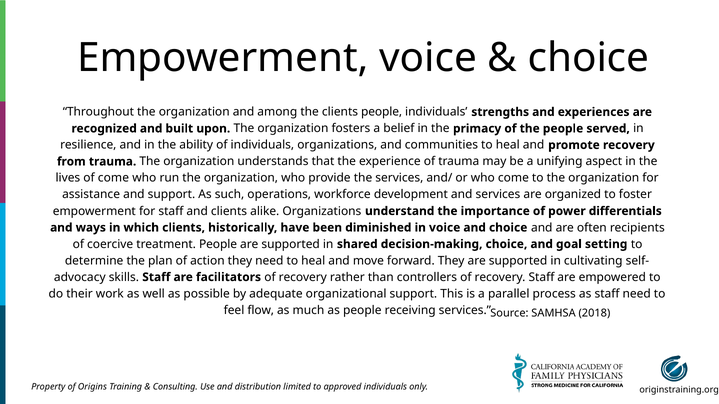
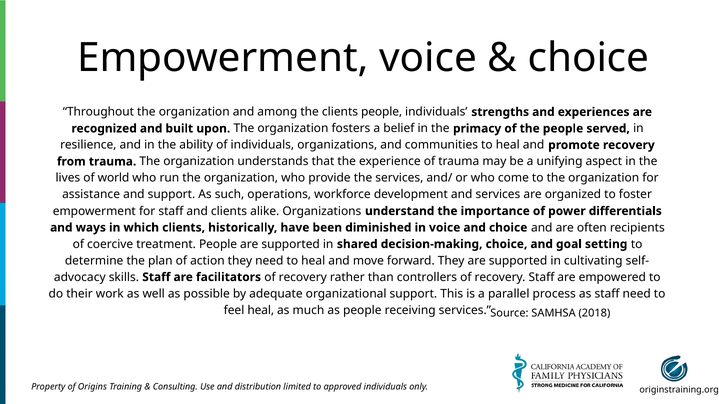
of come: come -> world
feel flow: flow -> heal
